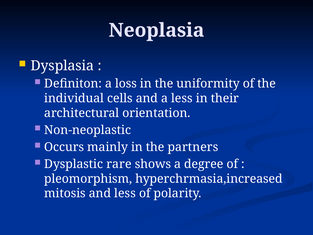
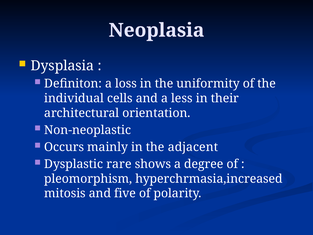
partners: partners -> adjacent
and less: less -> five
